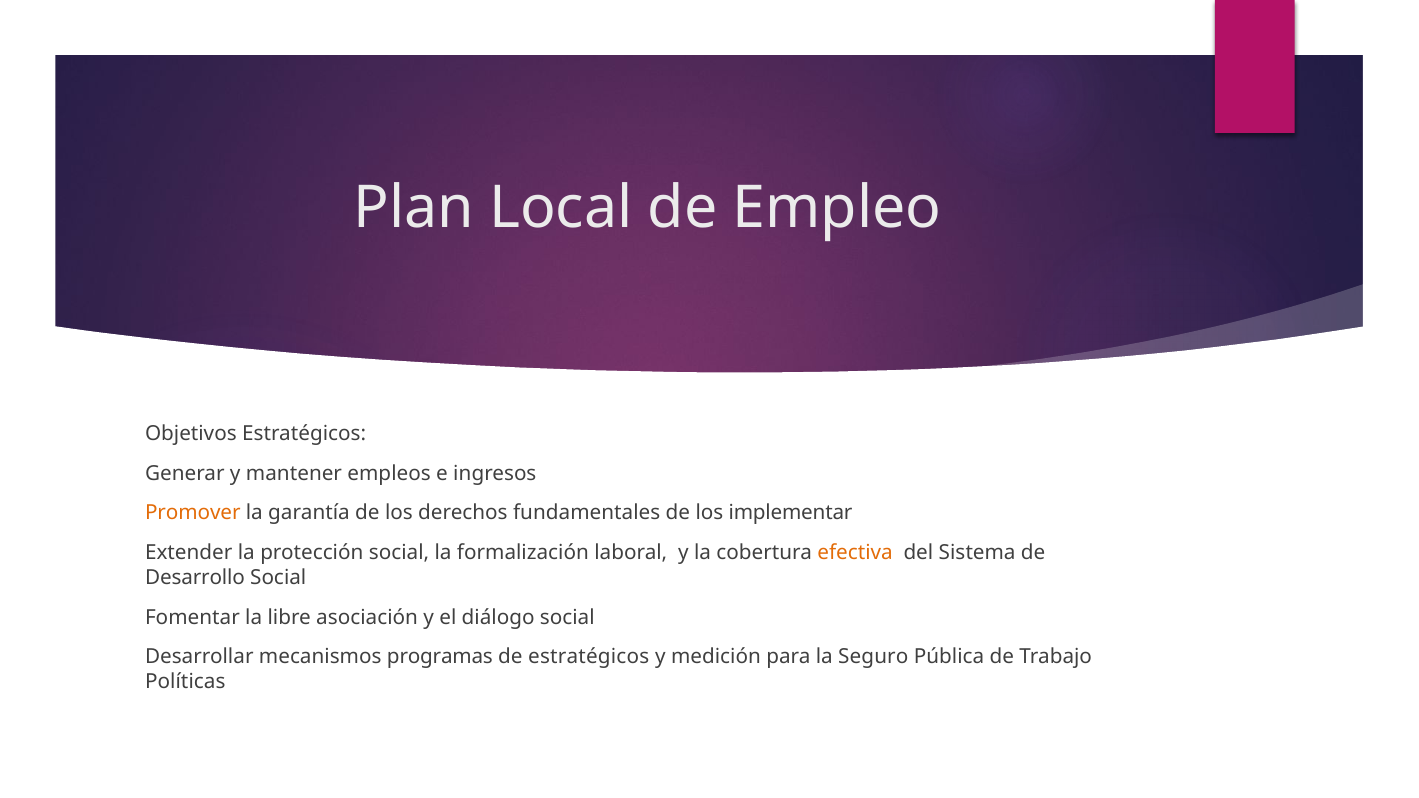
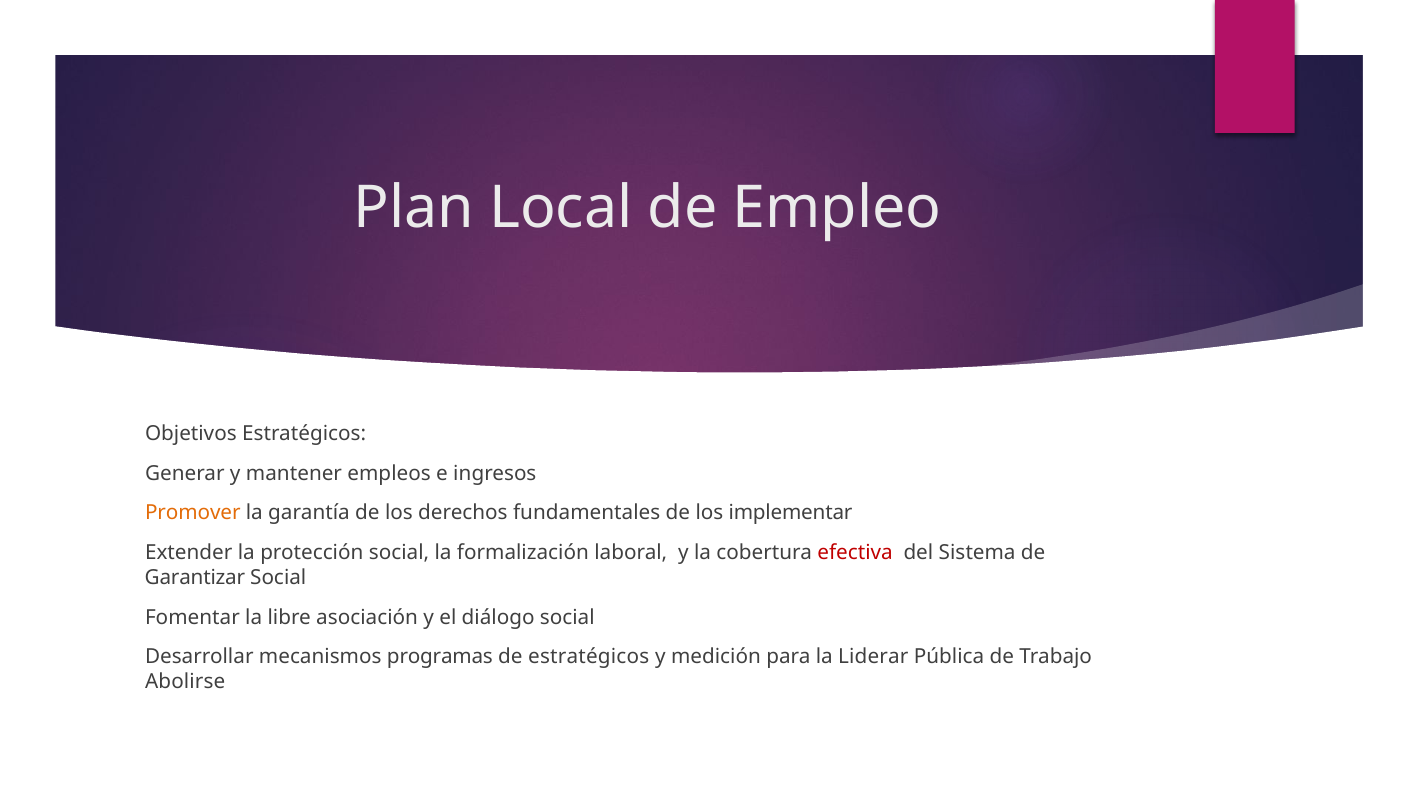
efectiva colour: orange -> red
Desarrollo: Desarrollo -> Garantizar
Seguro: Seguro -> Liderar
Políticas: Políticas -> Abolirse
